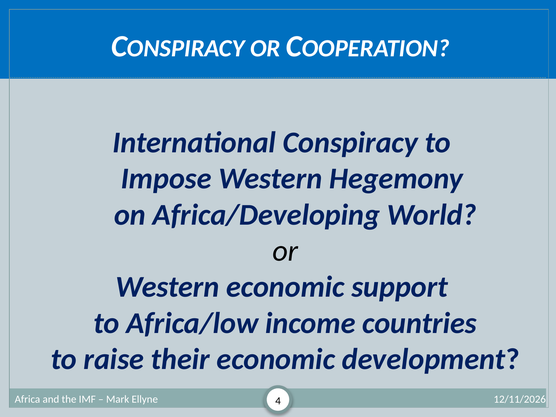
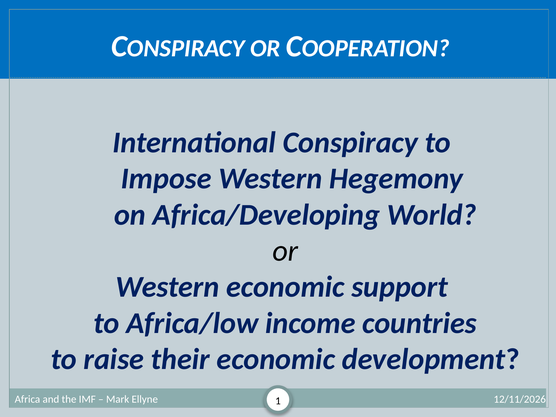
4: 4 -> 1
